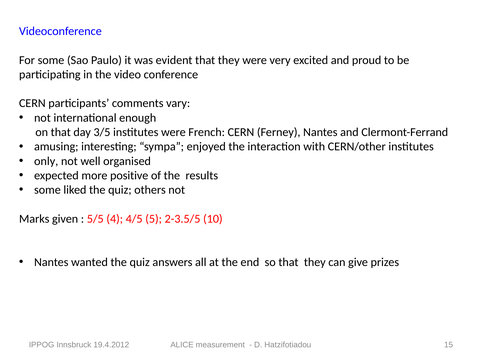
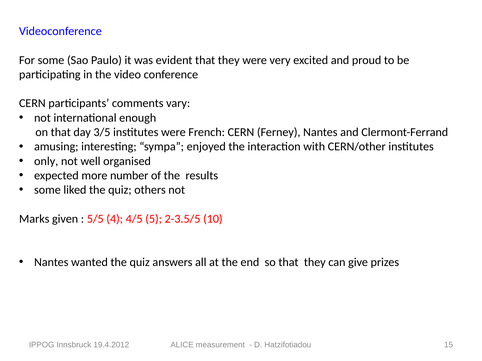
positive: positive -> number
